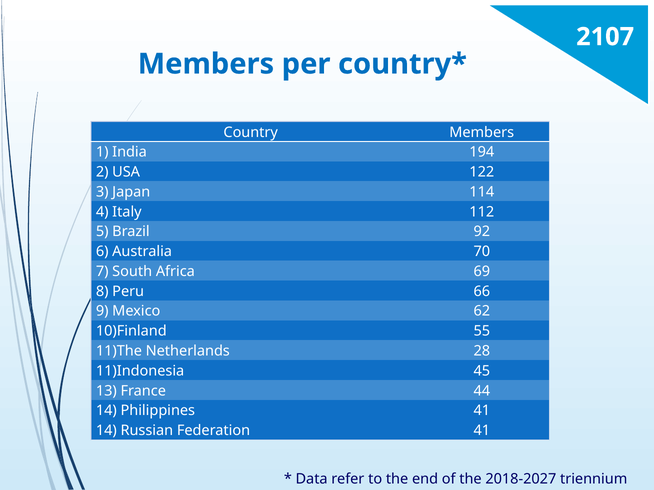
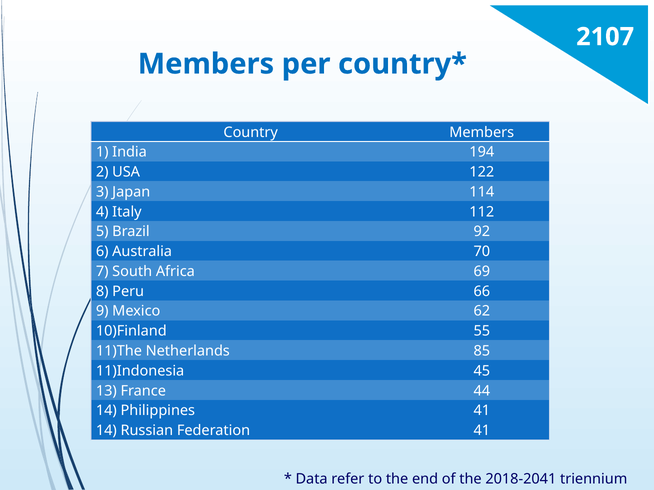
28: 28 -> 85
2018-2027: 2018-2027 -> 2018-2041
